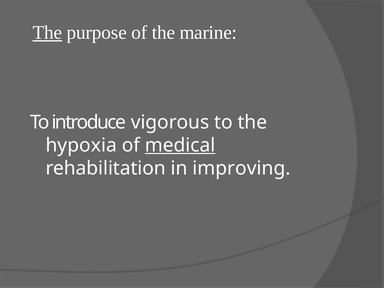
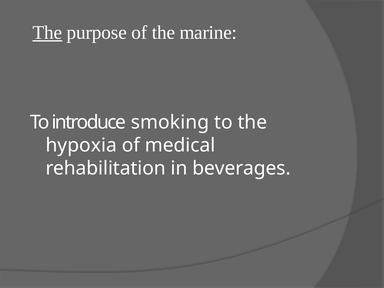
vigorous: vigorous -> smoking
medical underline: present -> none
improving: improving -> beverages
